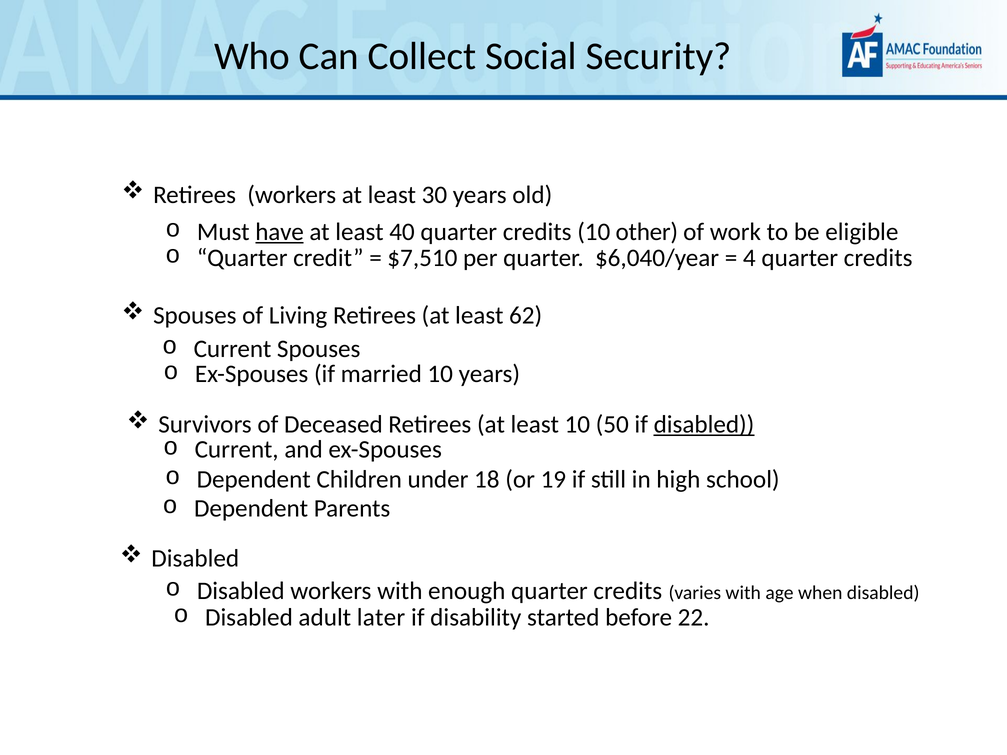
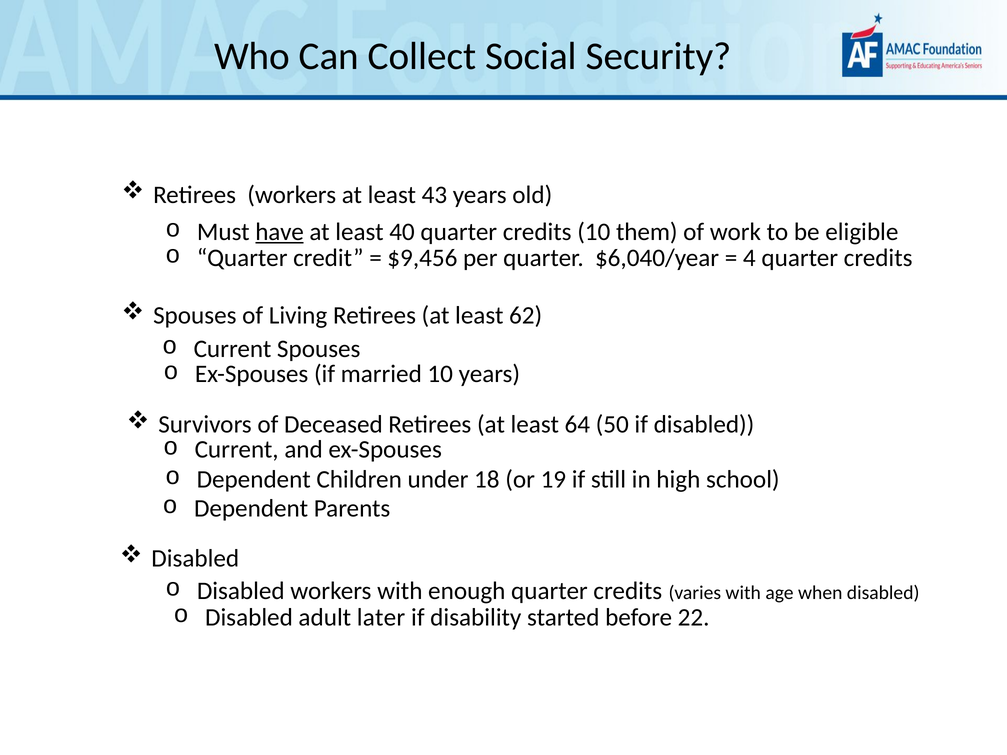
30: 30 -> 43
other: other -> them
$7,510: $7,510 -> $9,456
least 10: 10 -> 64
disabled at (704, 425) underline: present -> none
